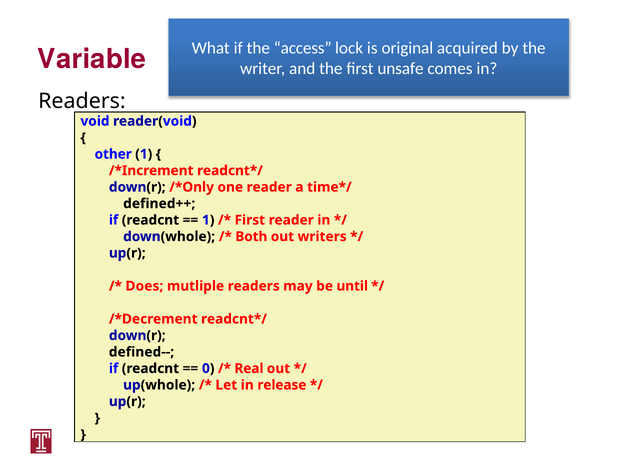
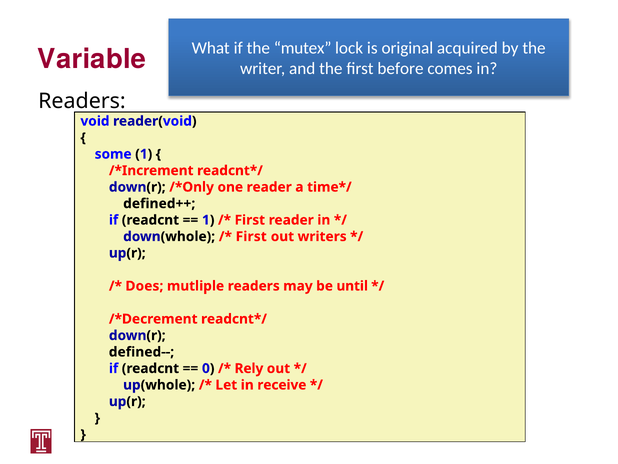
access: access -> mutex
unsafe: unsafe -> before
other: other -> some
Both at (251, 236): Both -> First
Real: Real -> Rely
release: release -> receive
